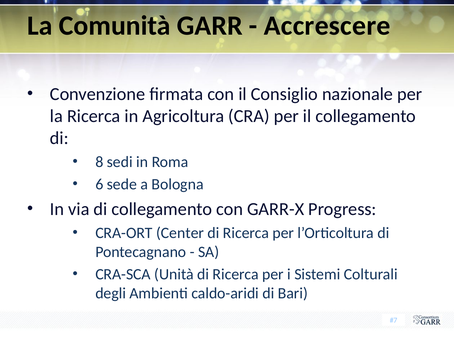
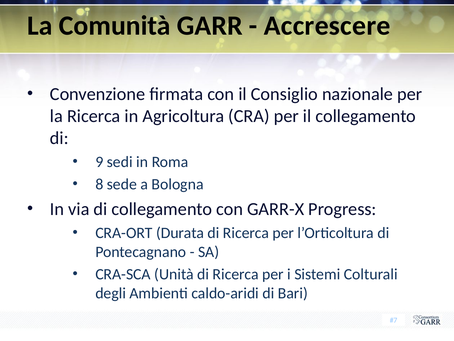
8: 8 -> 9
6: 6 -> 8
Center: Center -> Durata
